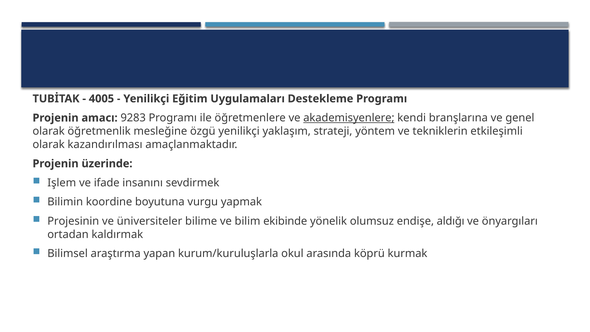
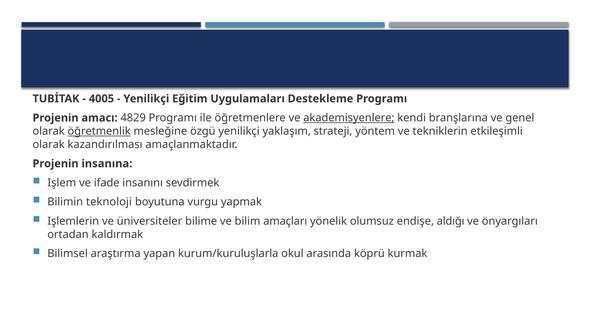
9283: 9283 -> 4829
öğretmenlik underline: none -> present
üzerinde: üzerinde -> insanına
koordine: koordine -> teknoloji
Projesinin: Projesinin -> Işlemlerin
ekibinde: ekibinde -> amaçları
